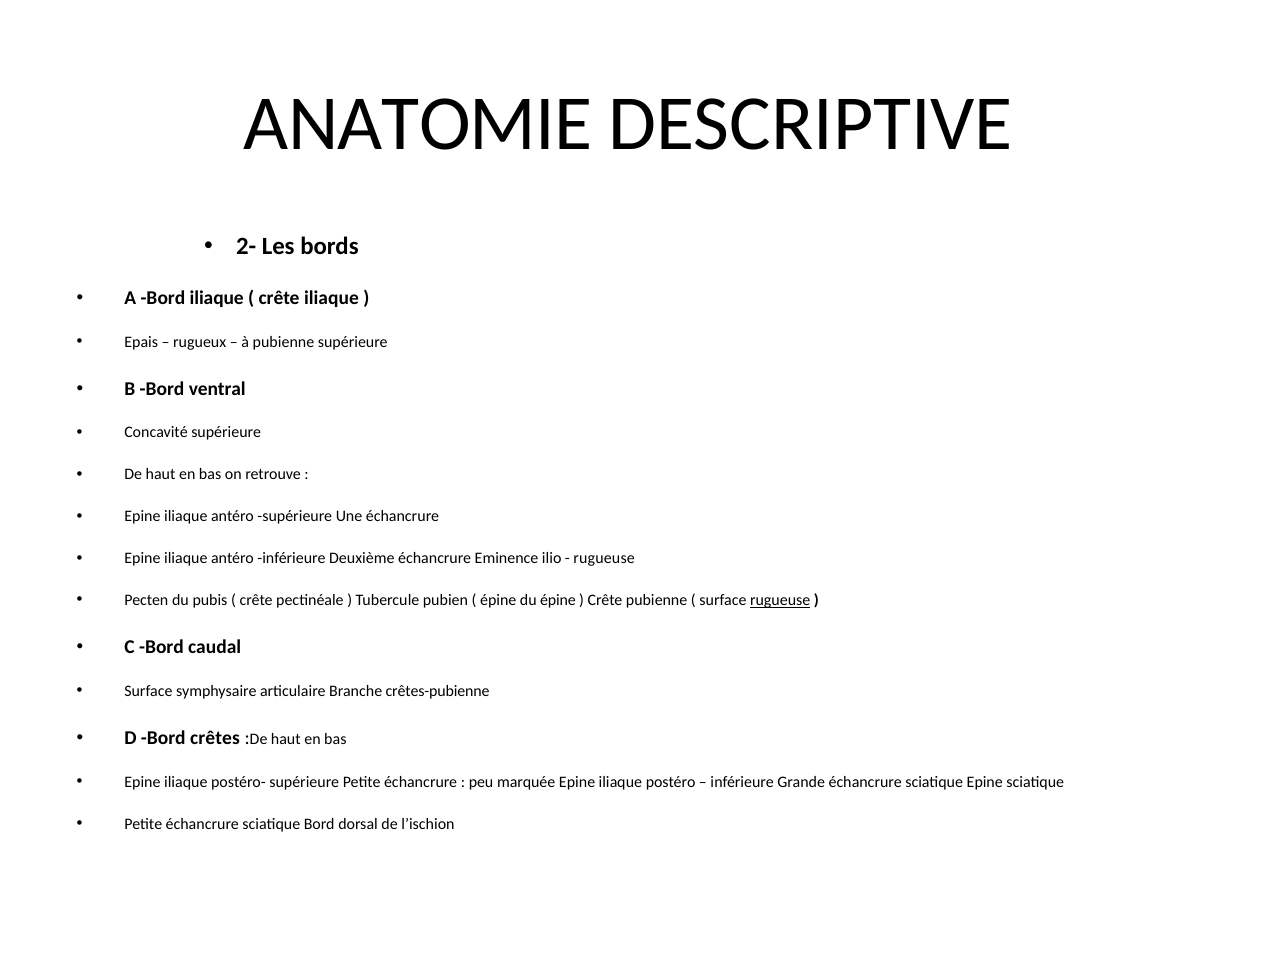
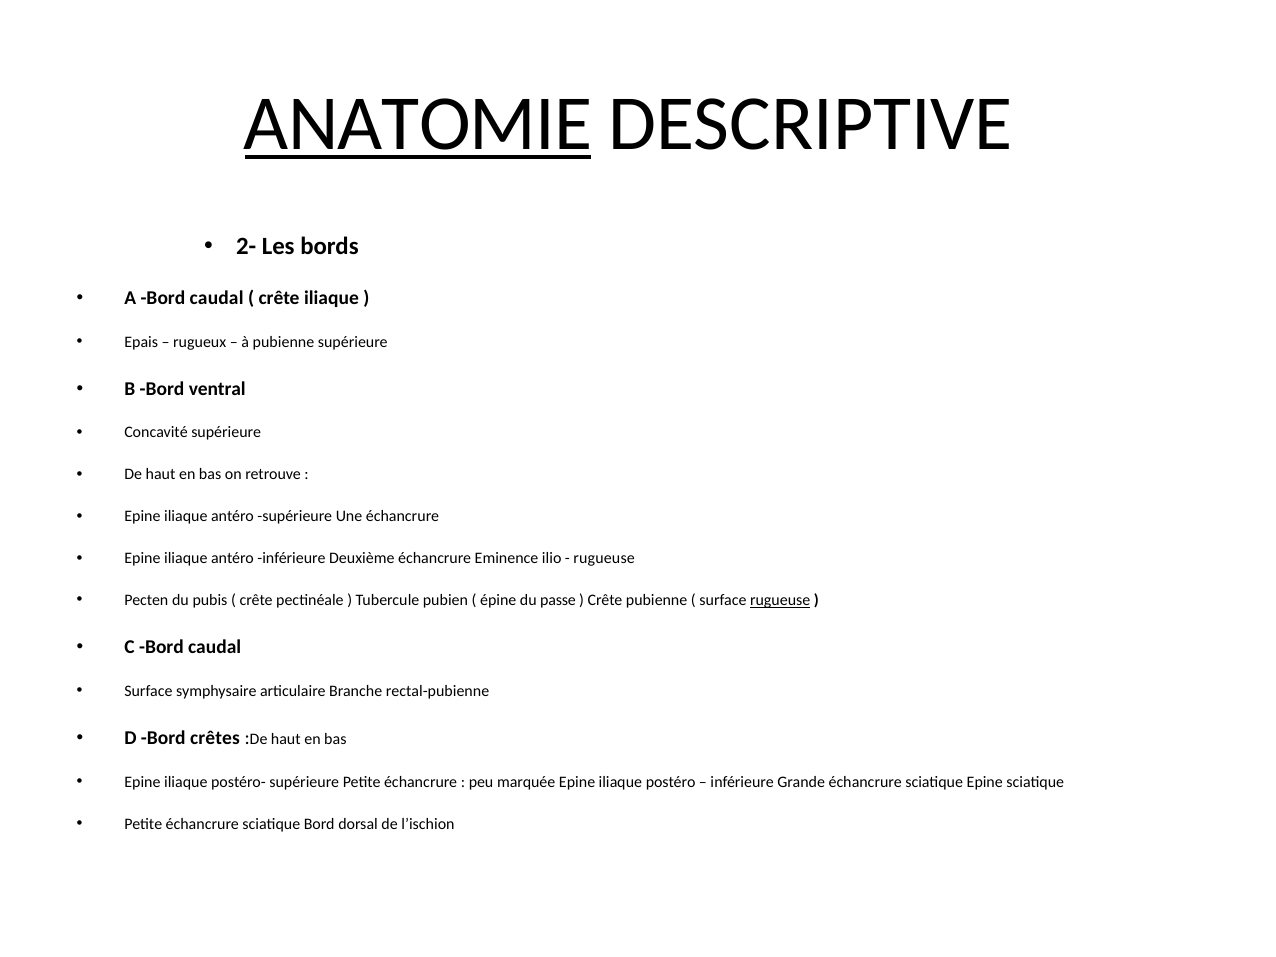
ANATOMIE underline: none -> present
A Bord iliaque: iliaque -> caudal
du épine: épine -> passe
crêtes-pubienne: crêtes-pubienne -> rectal-pubienne
